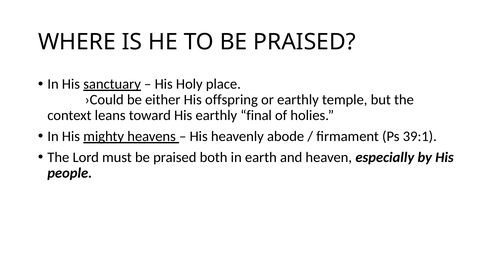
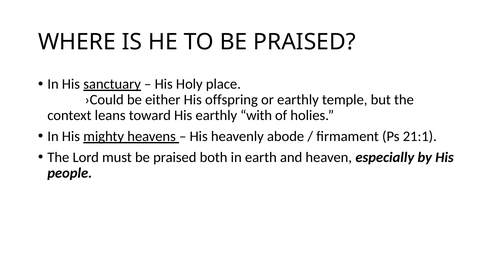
final: final -> with
39:1: 39:1 -> 21:1
